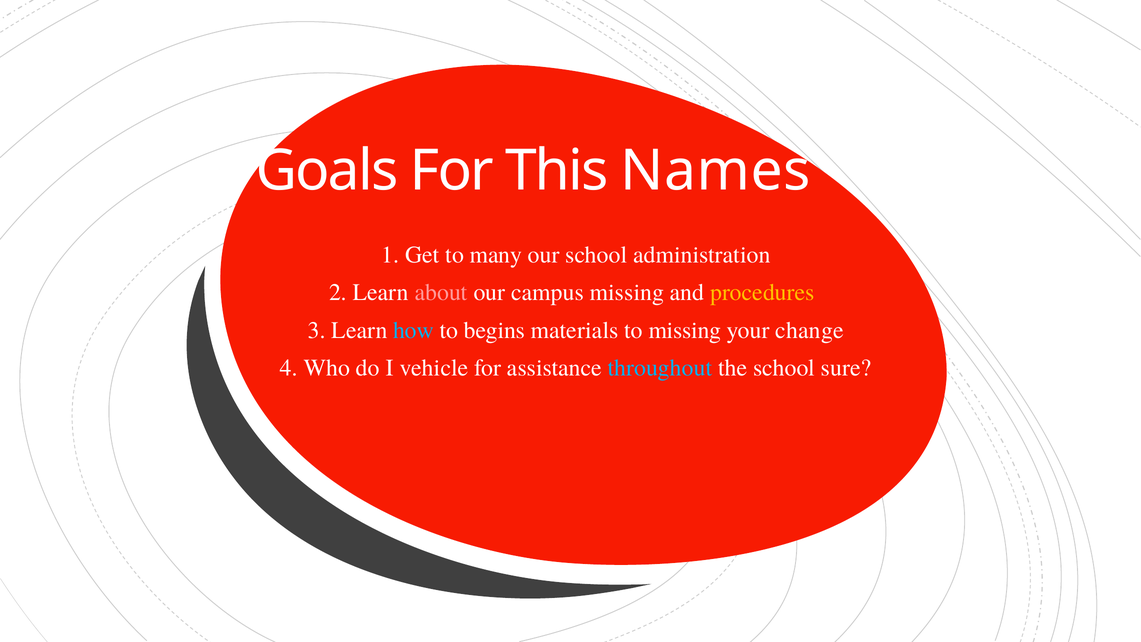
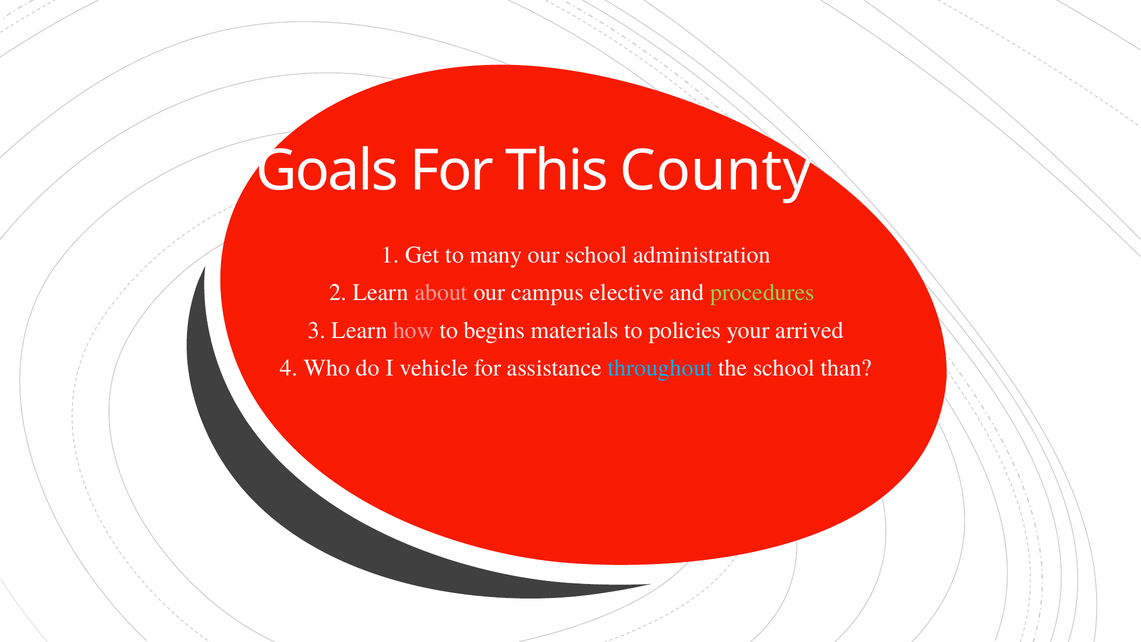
Names: Names -> County
campus missing: missing -> elective
procedures colour: yellow -> light green
how colour: light blue -> pink
to missing: missing -> policies
change: change -> arrived
sure: sure -> than
